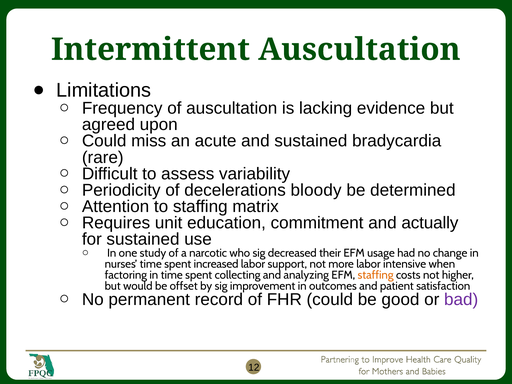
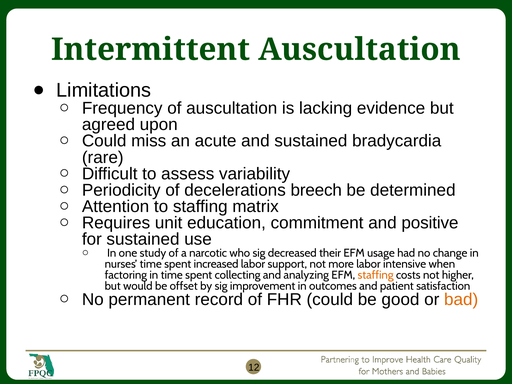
bloody: bloody -> breech
actually: actually -> positive
bad colour: purple -> orange
